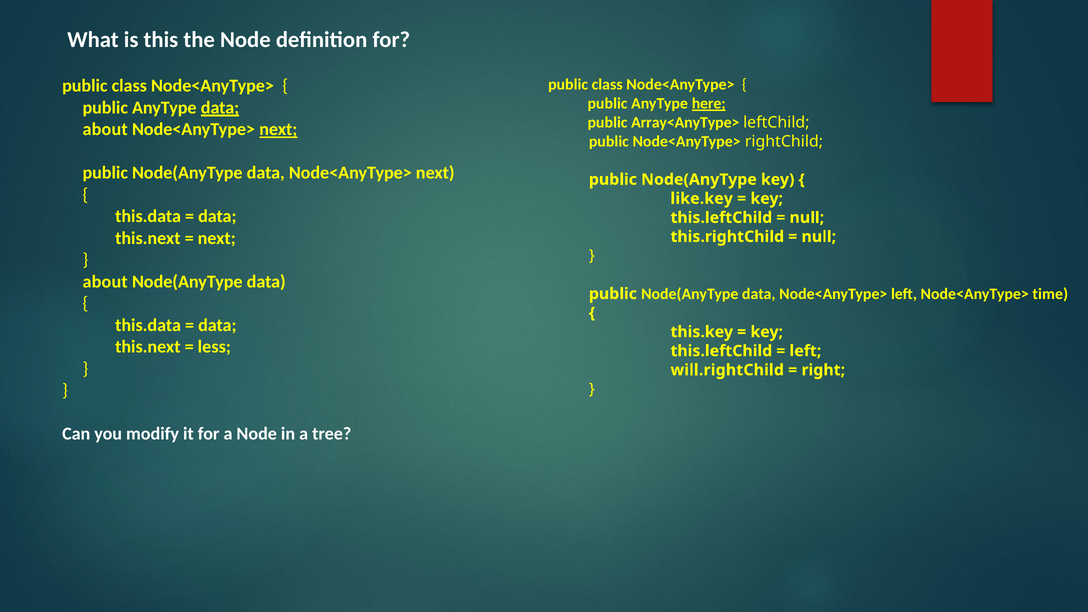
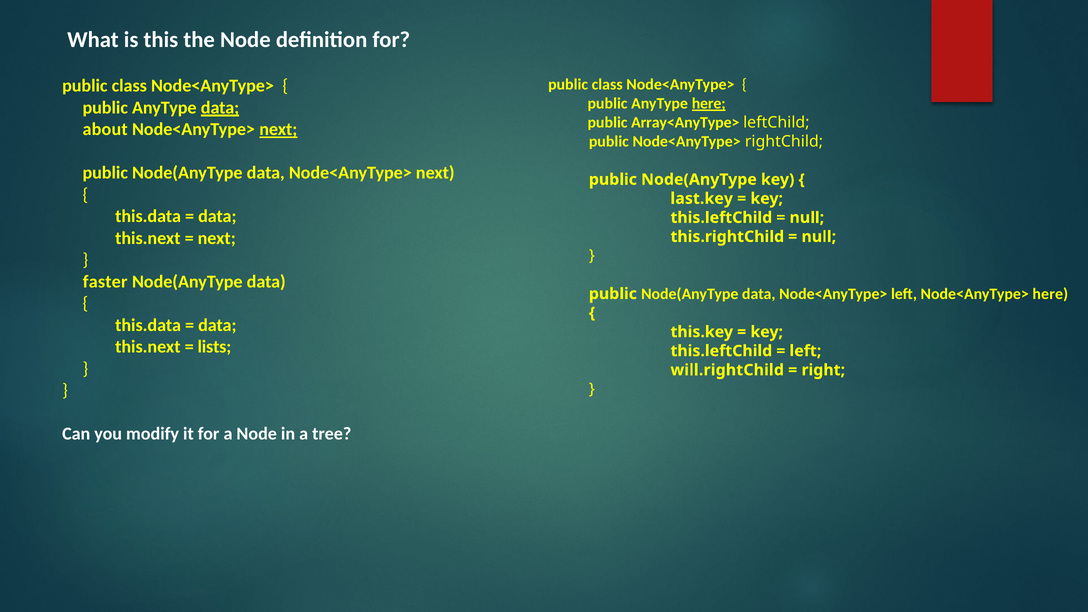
like.key: like.key -> last.key
about at (105, 282): about -> faster
Node<AnyType> time: time -> here
less: less -> lists
